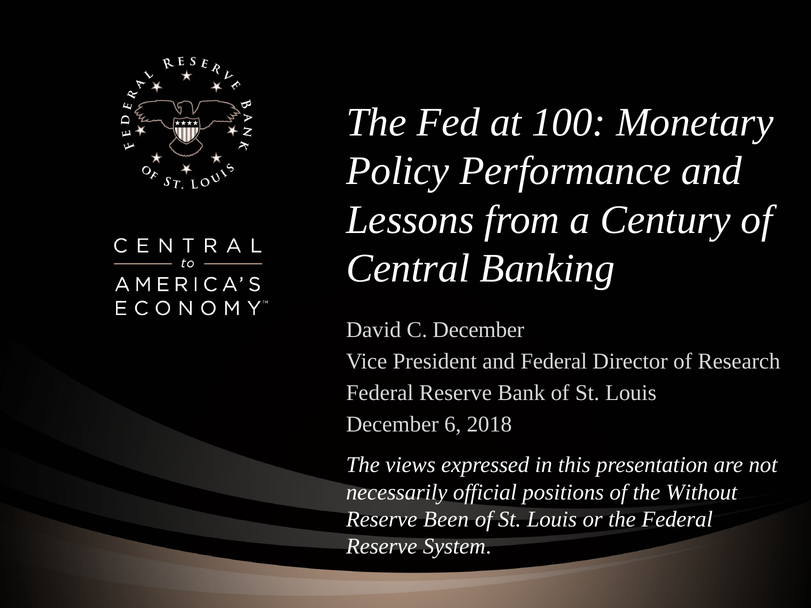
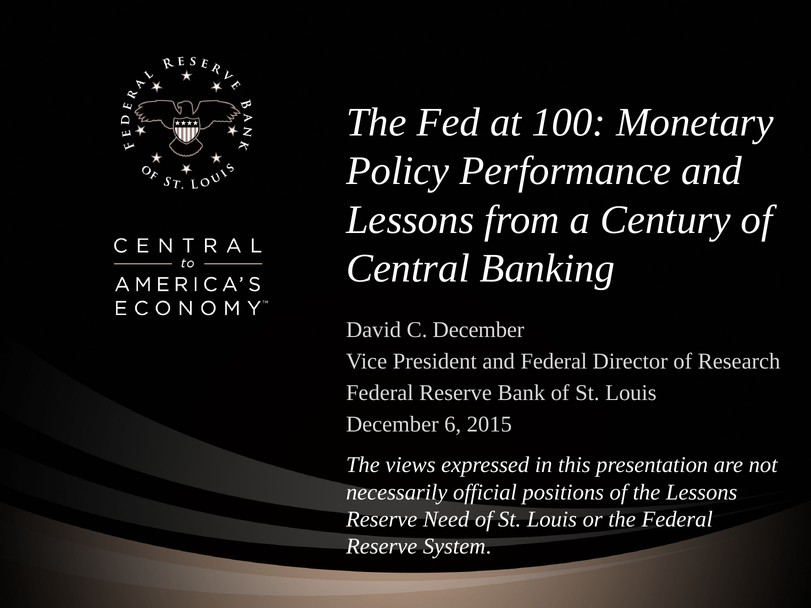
2018: 2018 -> 2015
the Without: Without -> Lessons
Been: Been -> Need
